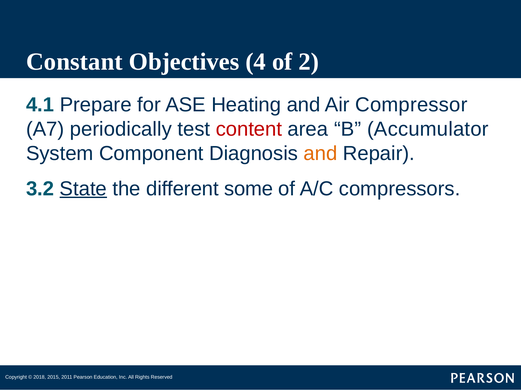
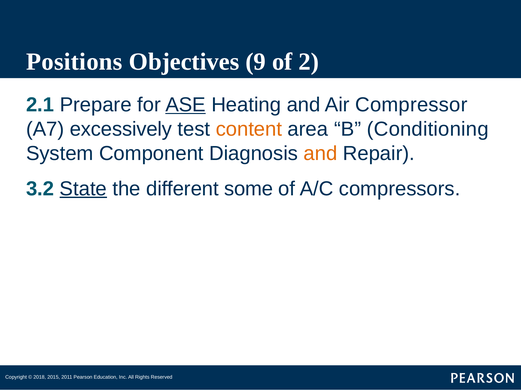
Constant: Constant -> Positions
4: 4 -> 9
4.1: 4.1 -> 2.1
ASE underline: none -> present
periodically: periodically -> excessively
content colour: red -> orange
Accumulator: Accumulator -> Conditioning
